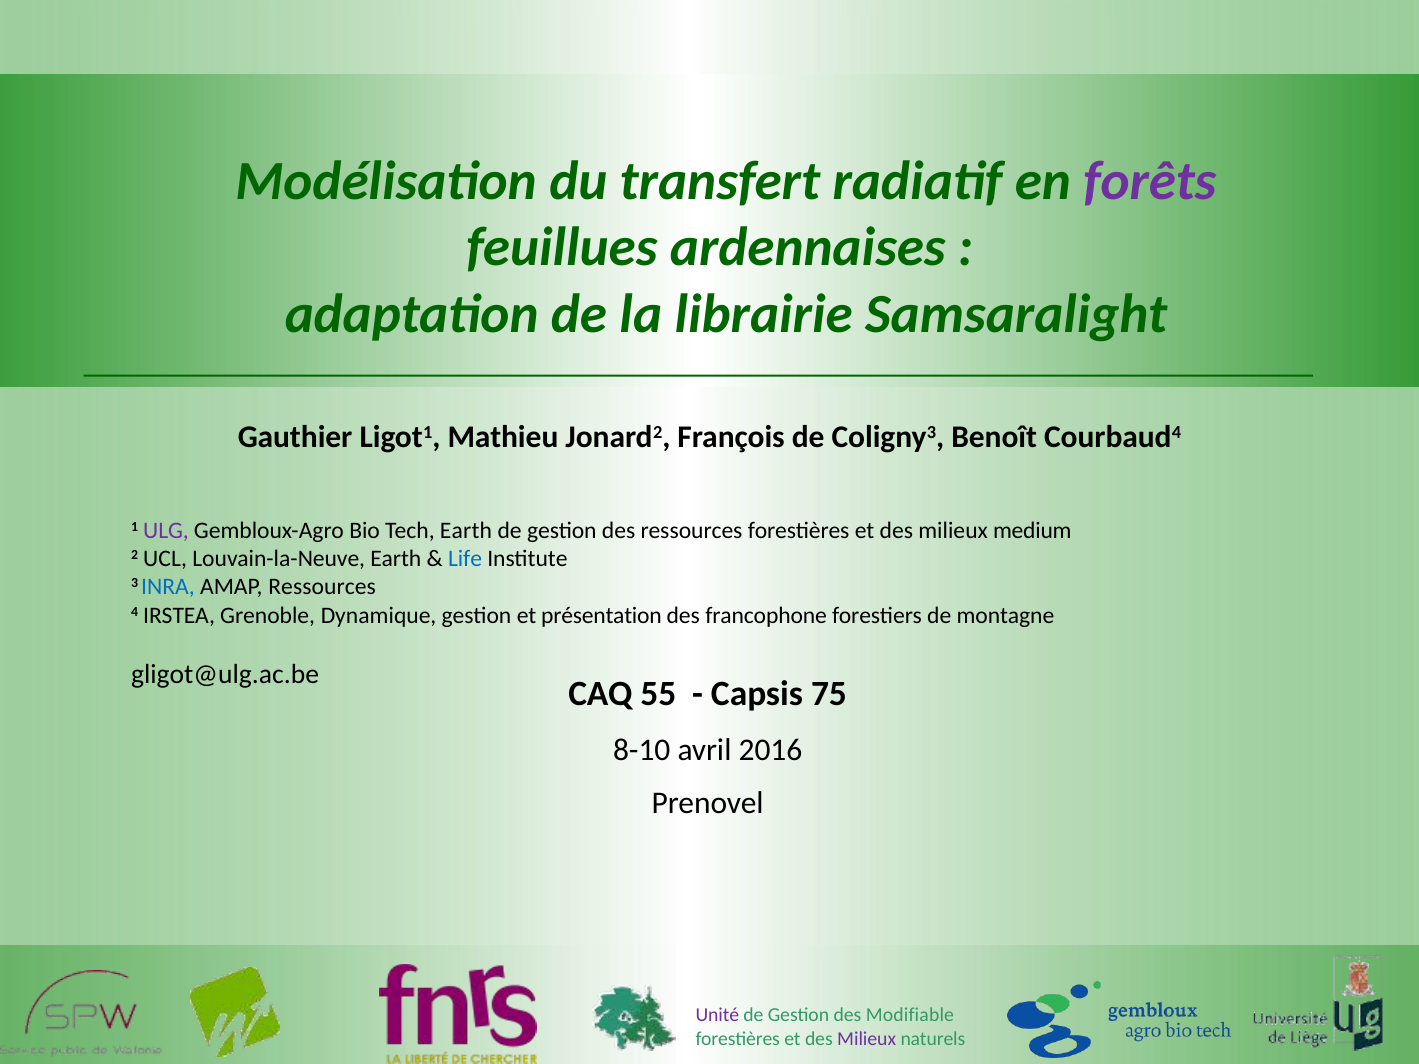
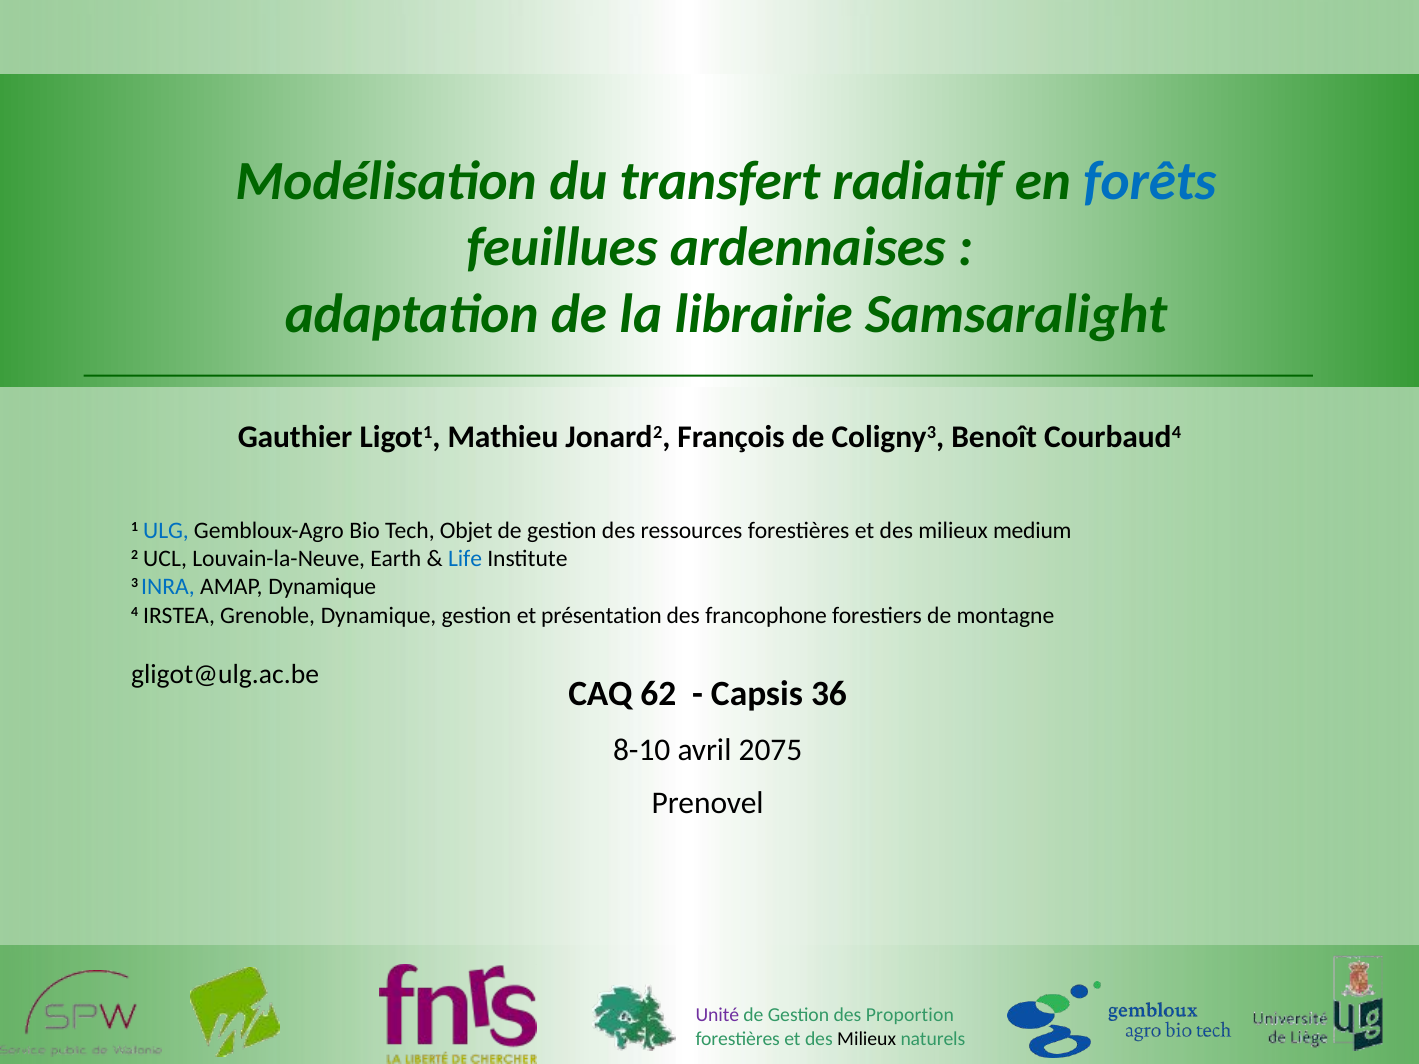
forêts colour: purple -> blue
ULG colour: purple -> blue
Tech Earth: Earth -> Objet
AMAP Ressources: Ressources -> Dynamique
55: 55 -> 62
75: 75 -> 36
2016: 2016 -> 2075
Modifiable: Modifiable -> Proportion
Milieux at (867, 1039) colour: purple -> black
